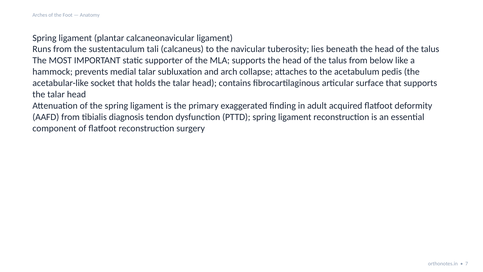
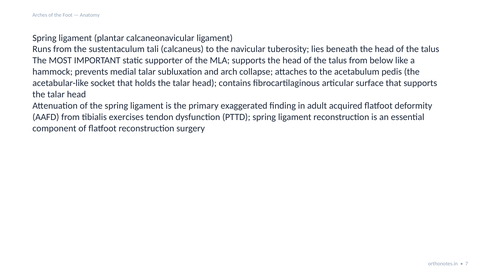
diagnosis: diagnosis -> exercises
